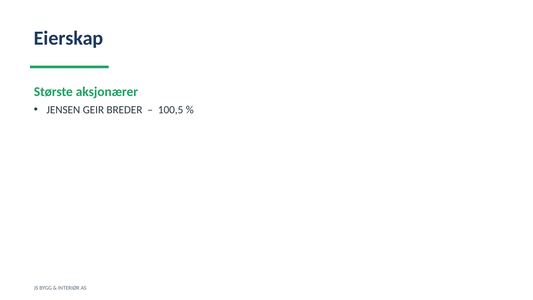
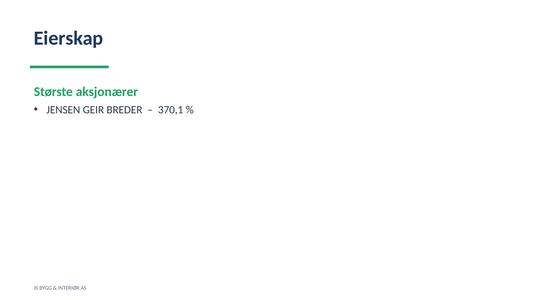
100,5: 100,5 -> 370,1
